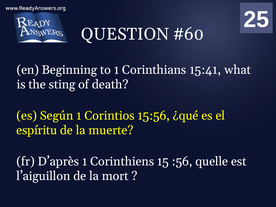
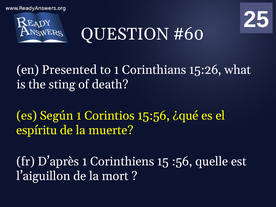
Beginning: Beginning -> Presented
15:41: 15:41 -> 15:26
